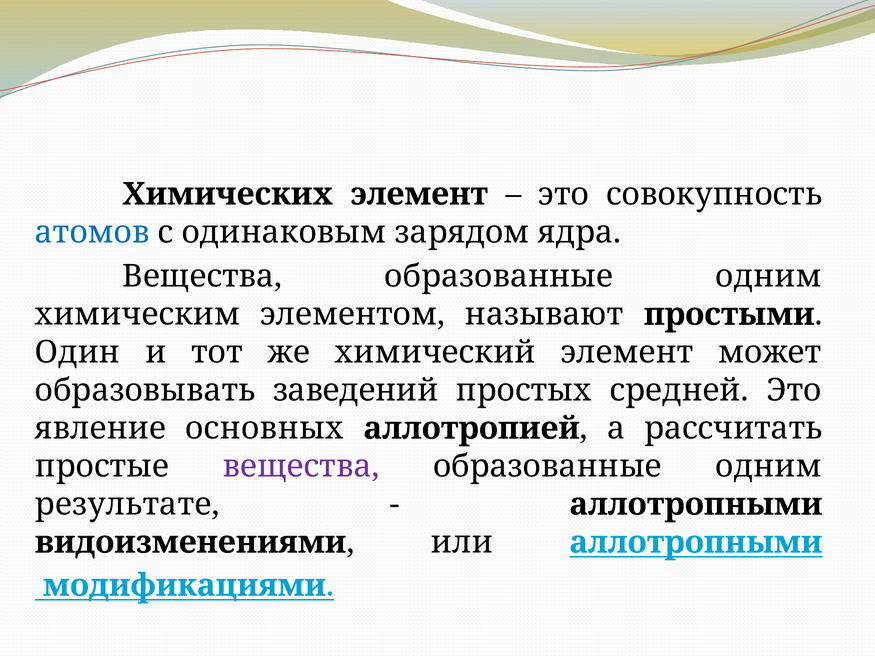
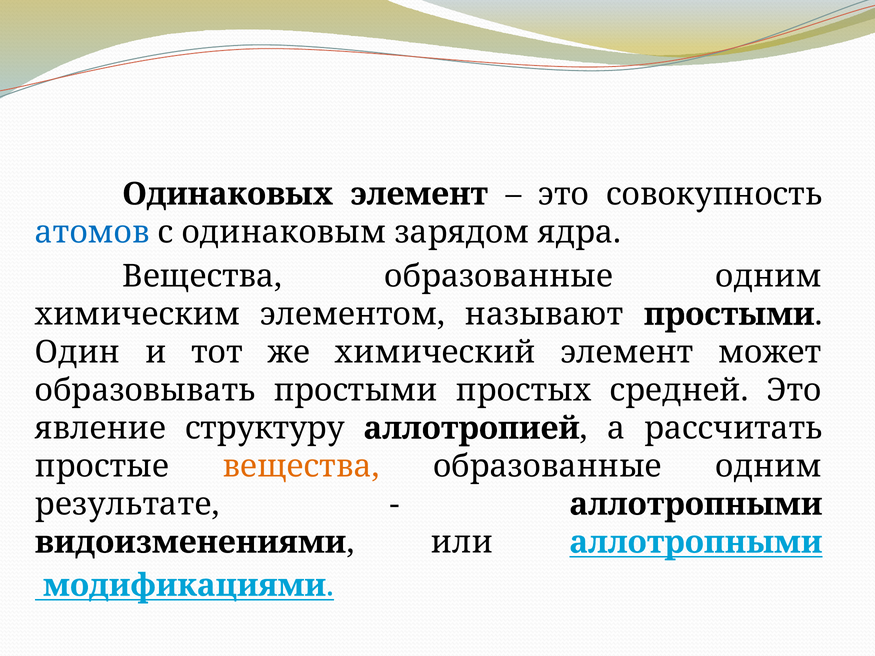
Химических: Химических -> Одинаковых
образовывать заведений: заведений -> простыми
основных: основных -> структуру
вещества at (301, 466) colour: purple -> orange
